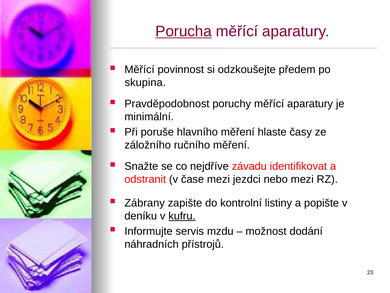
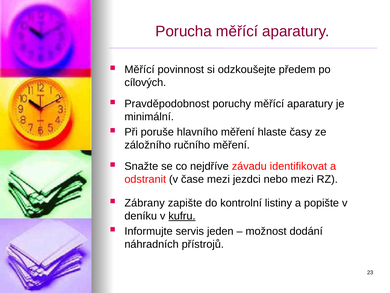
Porucha underline: present -> none
skupina: skupina -> cílových
mzdu: mzdu -> jeden
